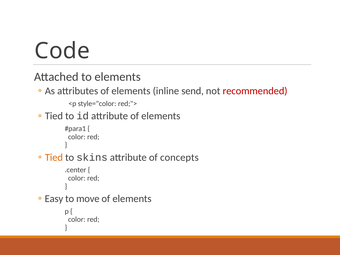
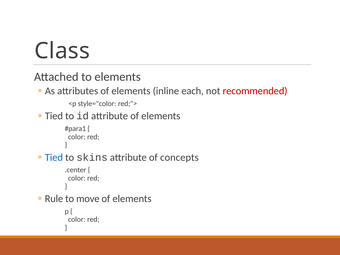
Code: Code -> Class
send: send -> each
Tied at (54, 157) colour: orange -> blue
Easy: Easy -> Rule
